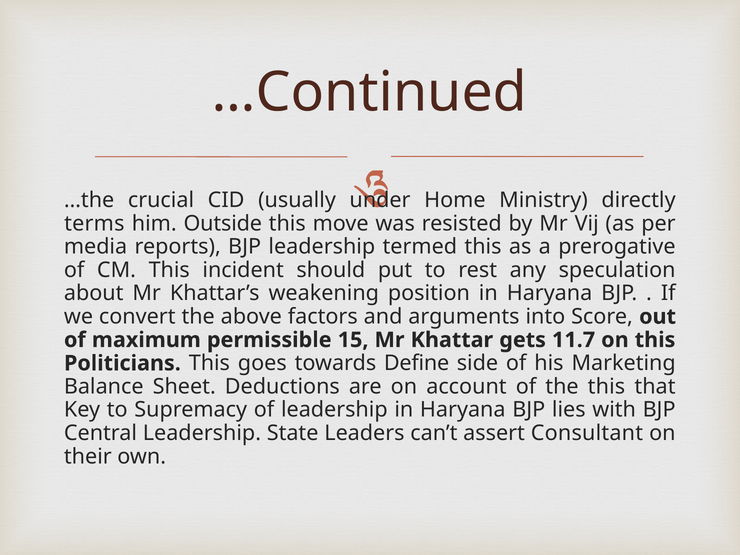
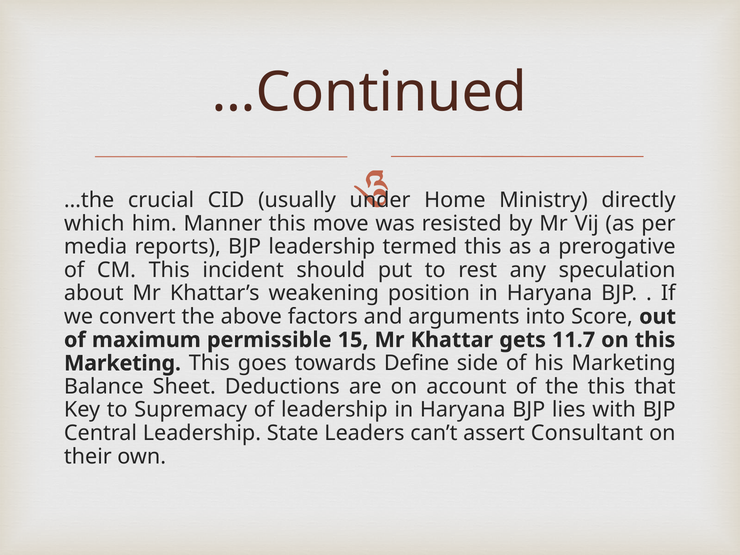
terms: terms -> which
Outside: Outside -> Manner
Politicians at (122, 363): Politicians -> Marketing
